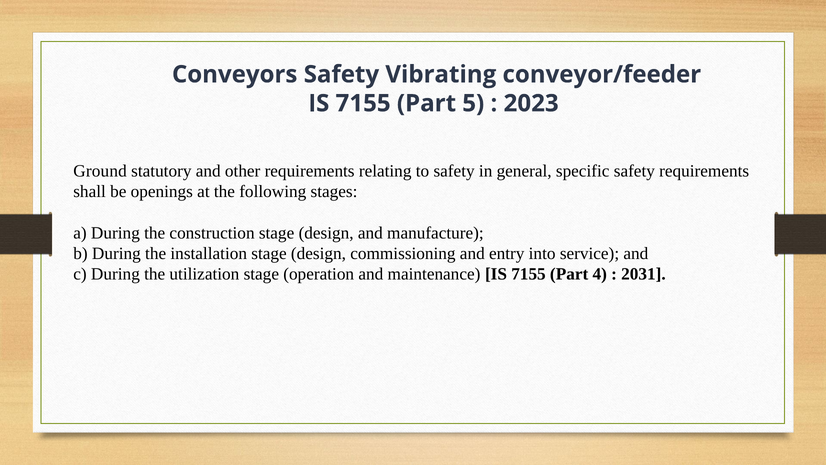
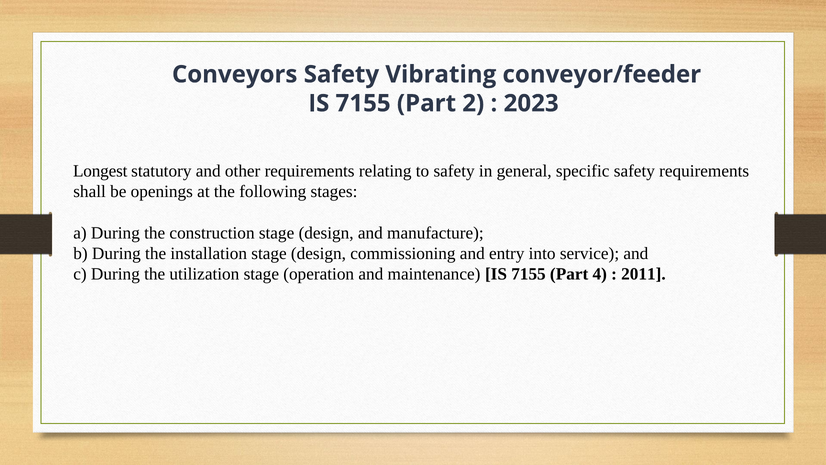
5: 5 -> 2
Ground: Ground -> Longest
2031: 2031 -> 2011
